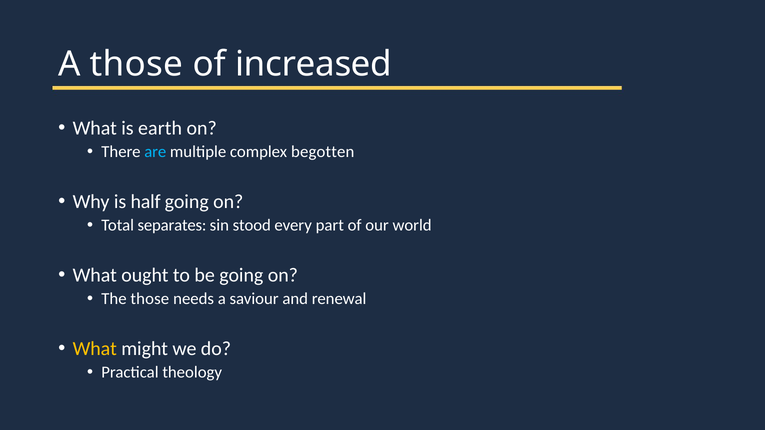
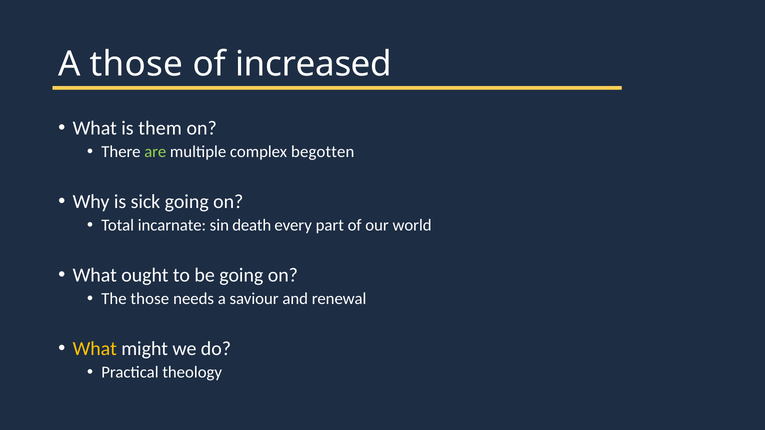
earth: earth -> them
are colour: light blue -> light green
half: half -> sick
separates: separates -> incarnate
stood: stood -> death
